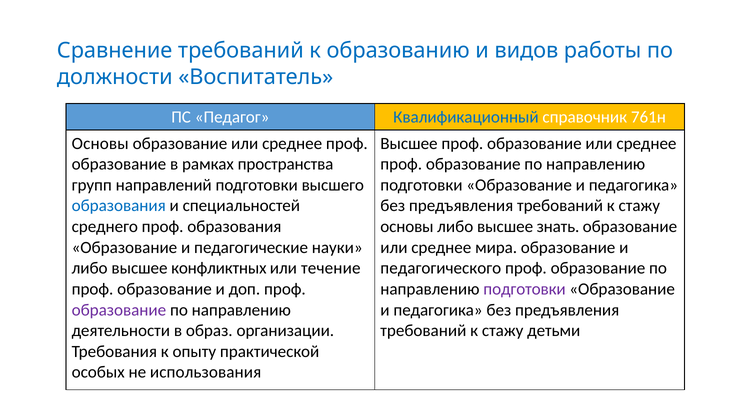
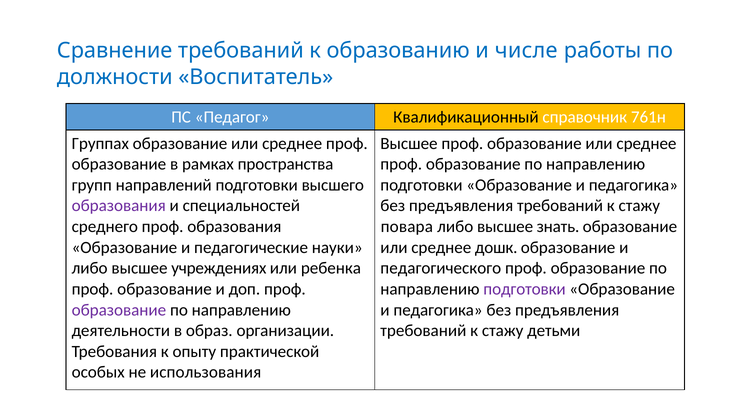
видов: видов -> числе
Квалификационный colour: blue -> black
Основы at (100, 143): Основы -> Группах
образования at (119, 206) colour: blue -> purple
основы at (407, 226): основы -> повара
мира: мира -> дошк
конфликтных: конфликтных -> учреждениях
течение: течение -> ребенка
